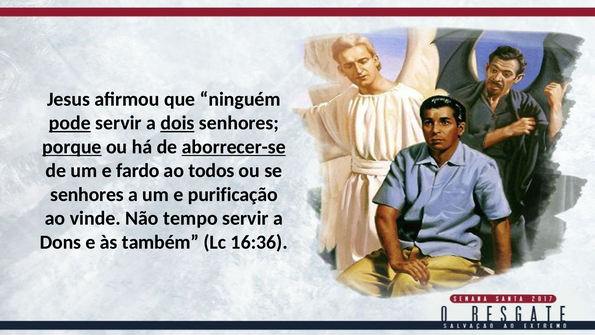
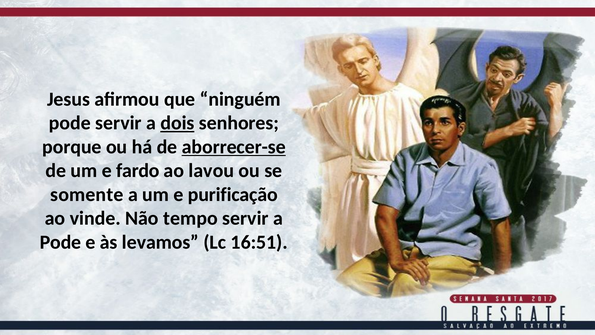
pode at (70, 123) underline: present -> none
porque underline: present -> none
todos: todos -> lavou
senhores at (87, 194): senhores -> somente
Dons at (61, 242): Dons -> Pode
também: também -> levamos
16:36: 16:36 -> 16:51
